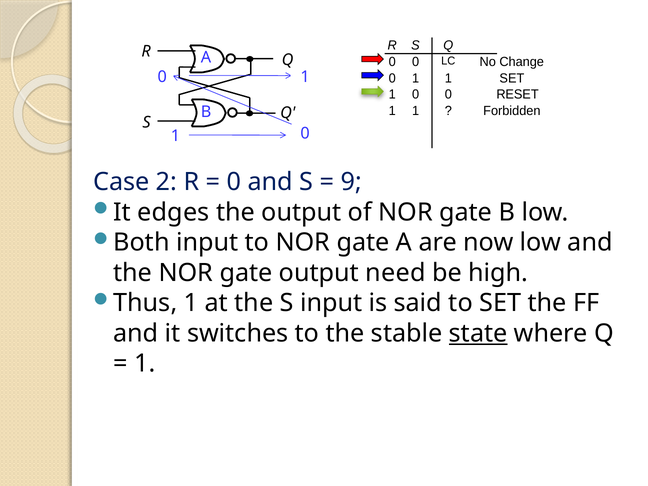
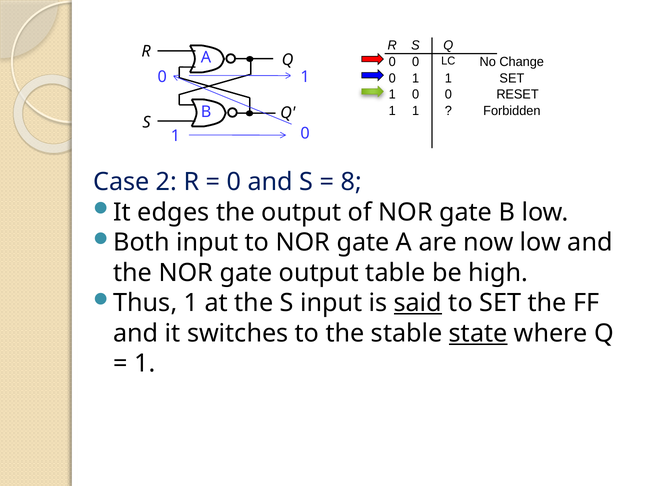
9: 9 -> 8
need: need -> table
said underline: none -> present
